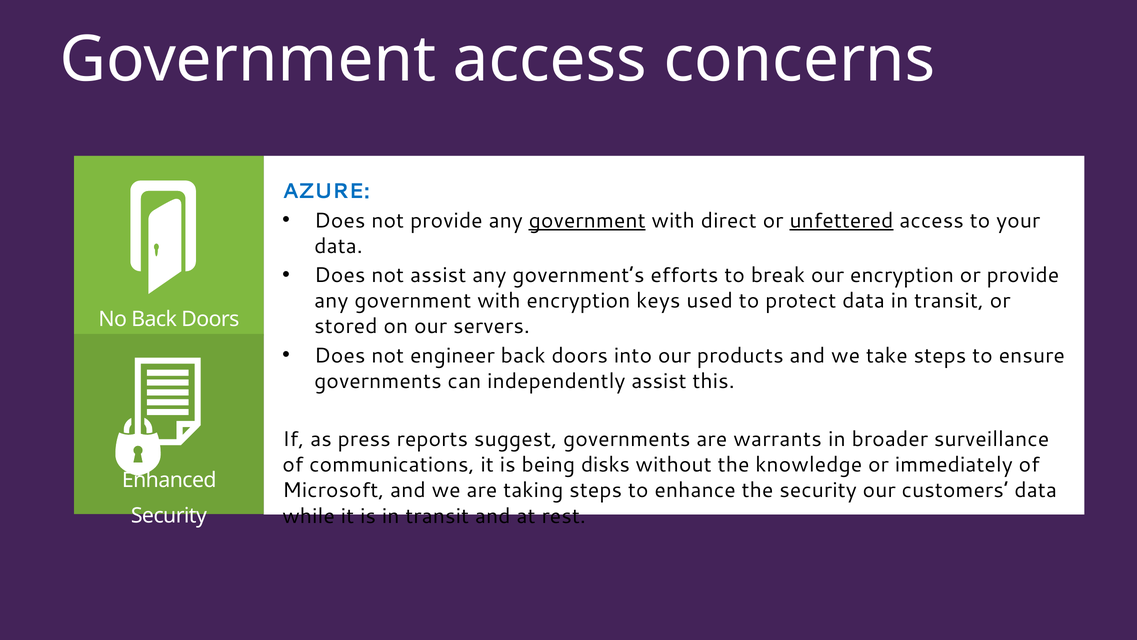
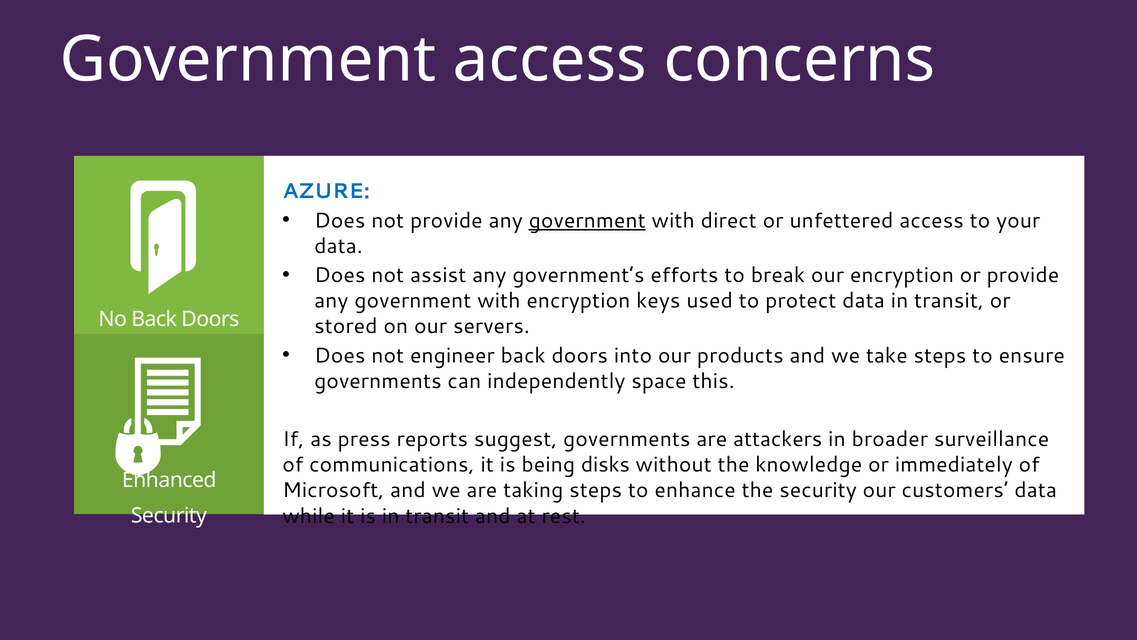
unfettered underline: present -> none
independently assist: assist -> space
warrants: warrants -> attackers
